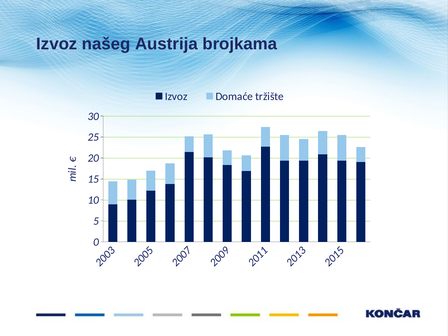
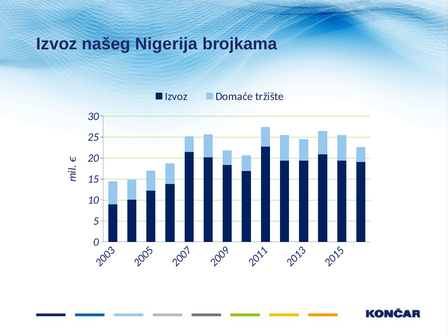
Austrija: Austrija -> Nigerija
